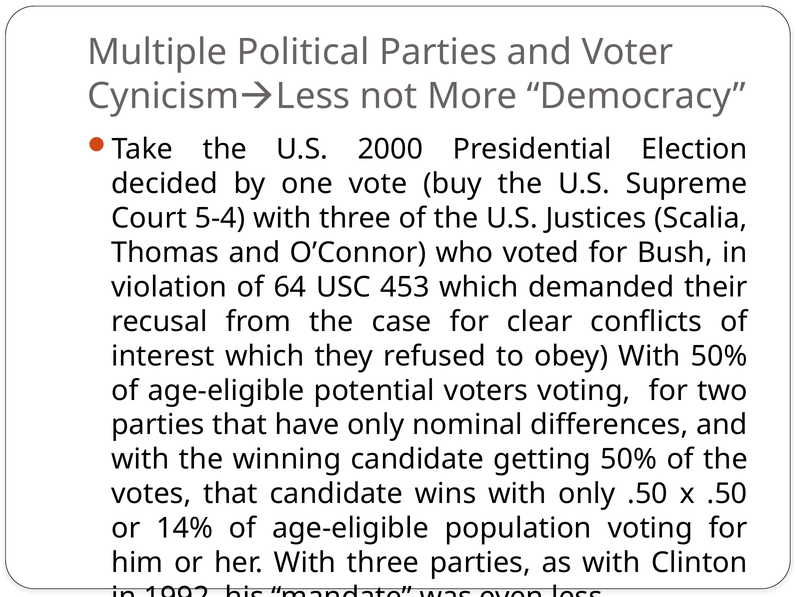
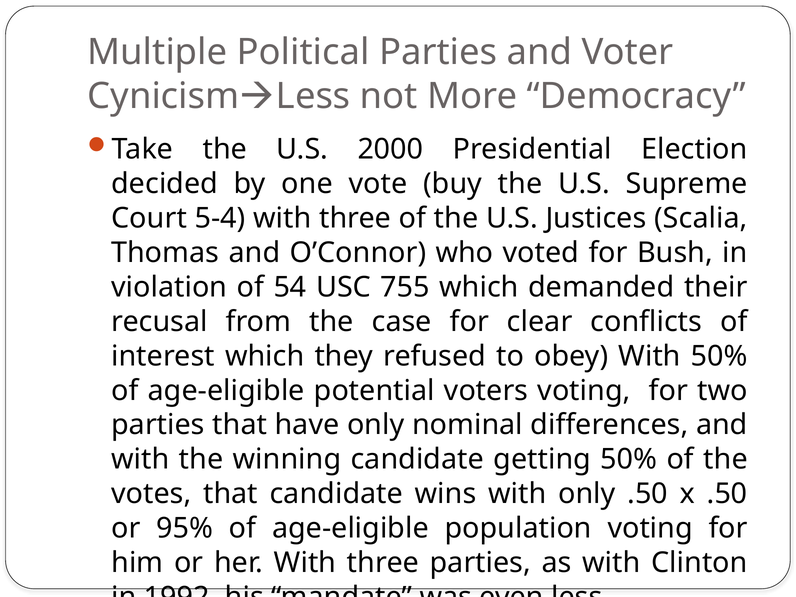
64: 64 -> 54
453: 453 -> 755
14%: 14% -> 95%
